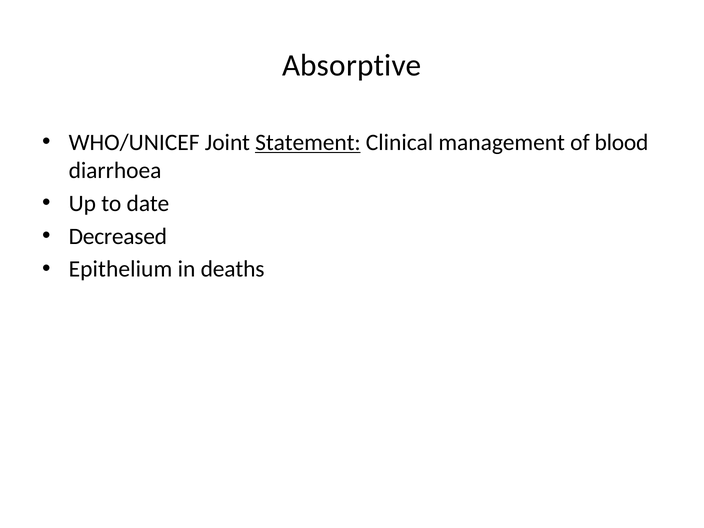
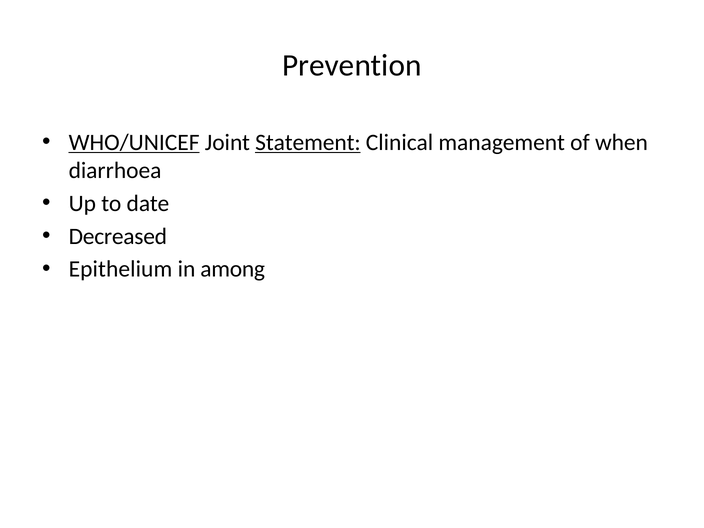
Absorptive: Absorptive -> Prevention
WHO/UNICEF underline: none -> present
blood: blood -> when
deaths: deaths -> among
